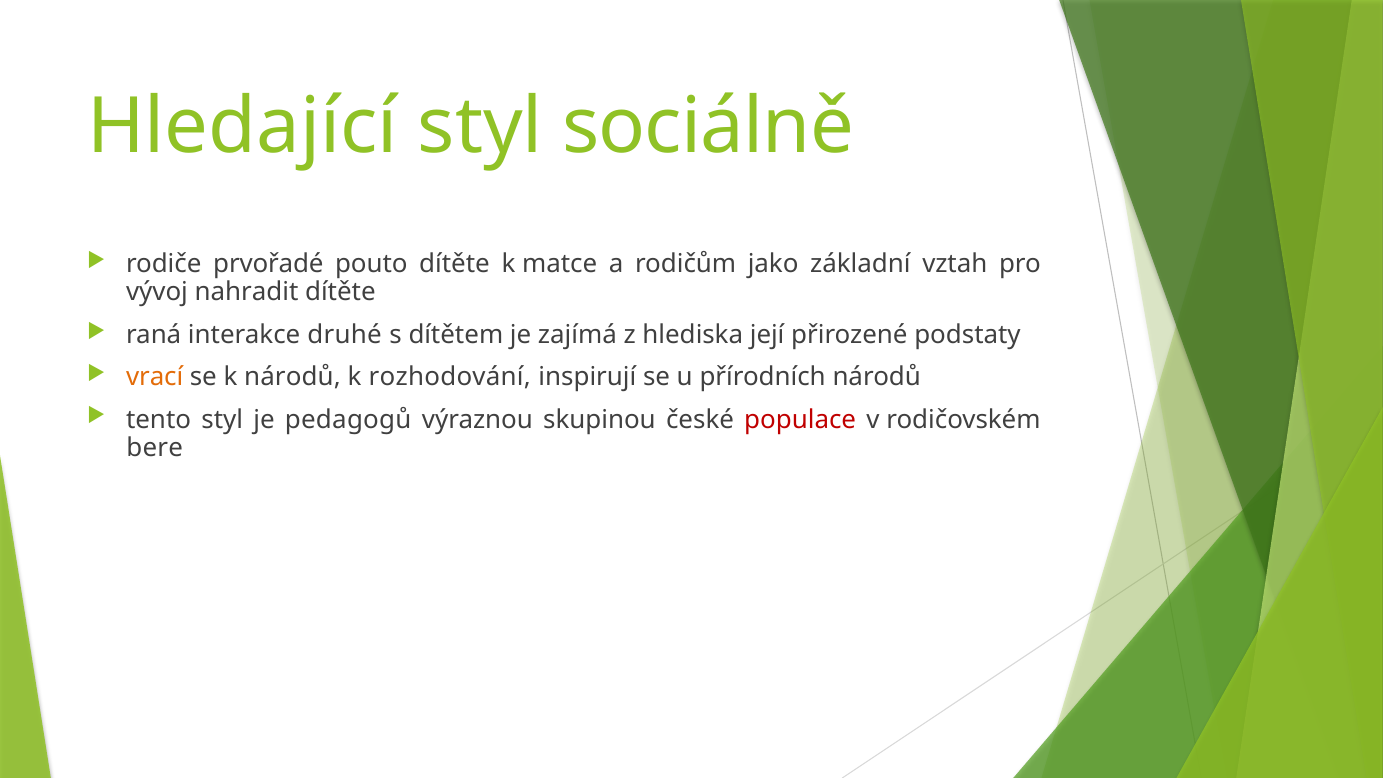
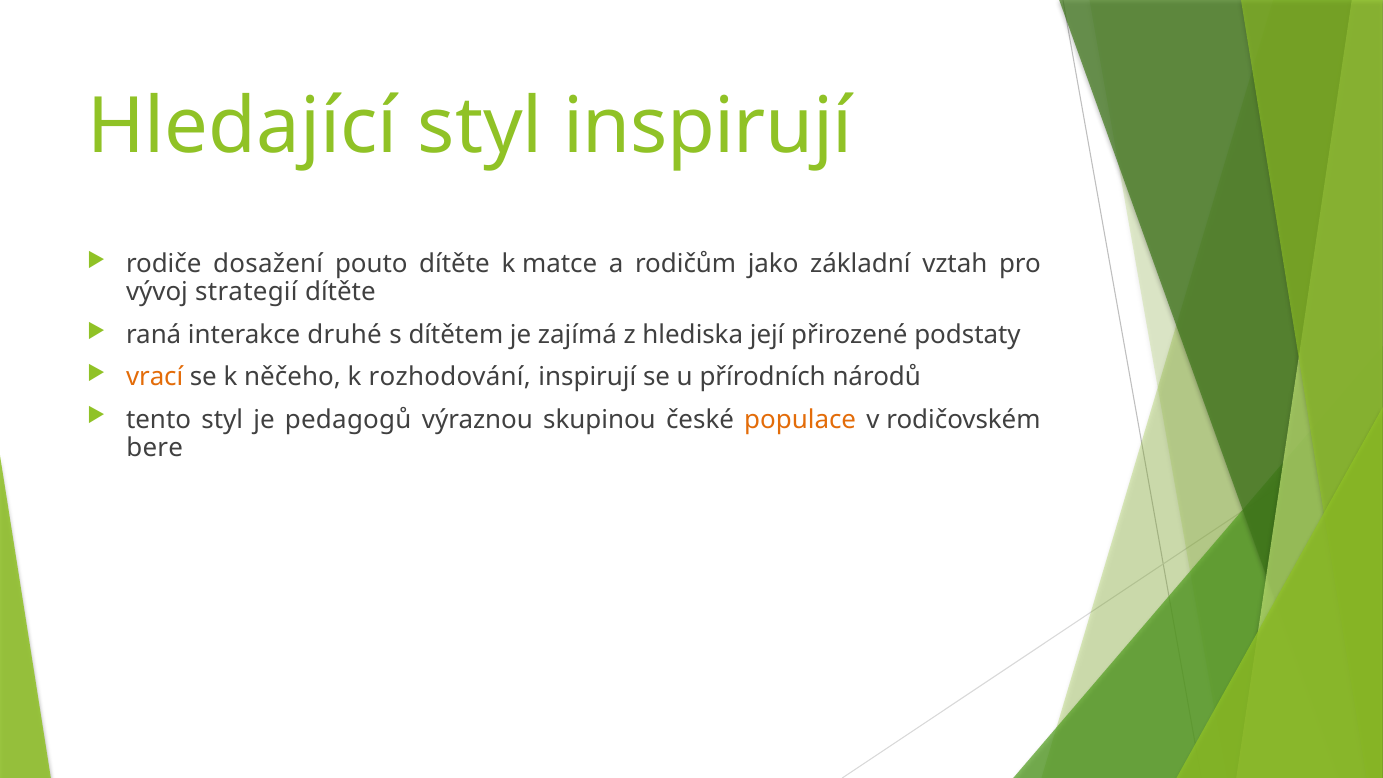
styl sociálně: sociálně -> inspirují
prvořadé: prvořadé -> dosažení
nahradit: nahradit -> strategií
k národů: národů -> něčeho
populace colour: red -> orange
